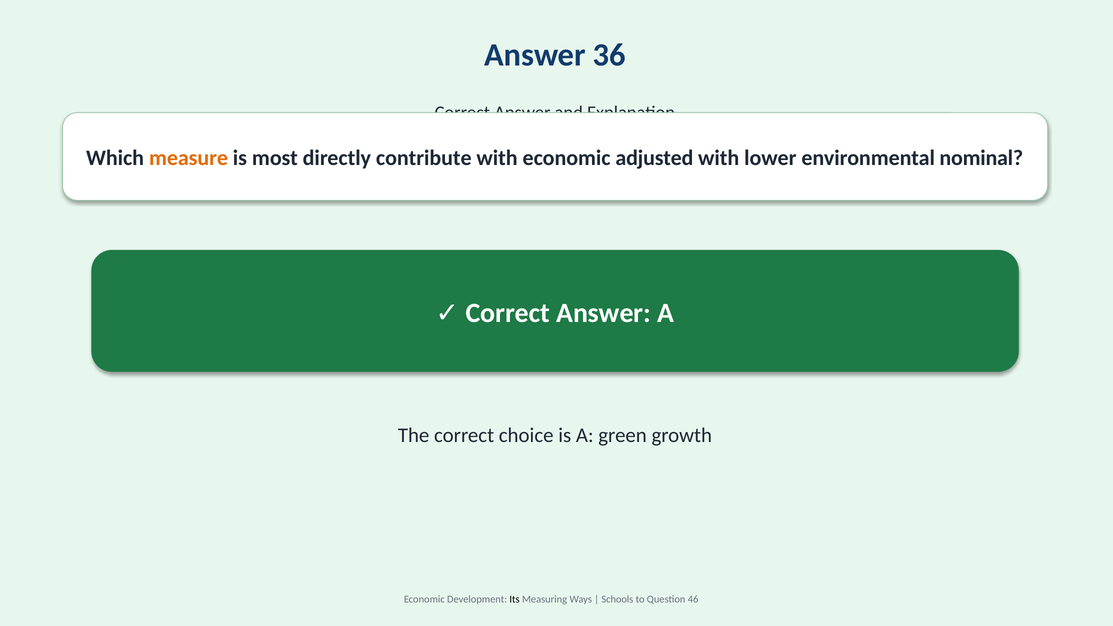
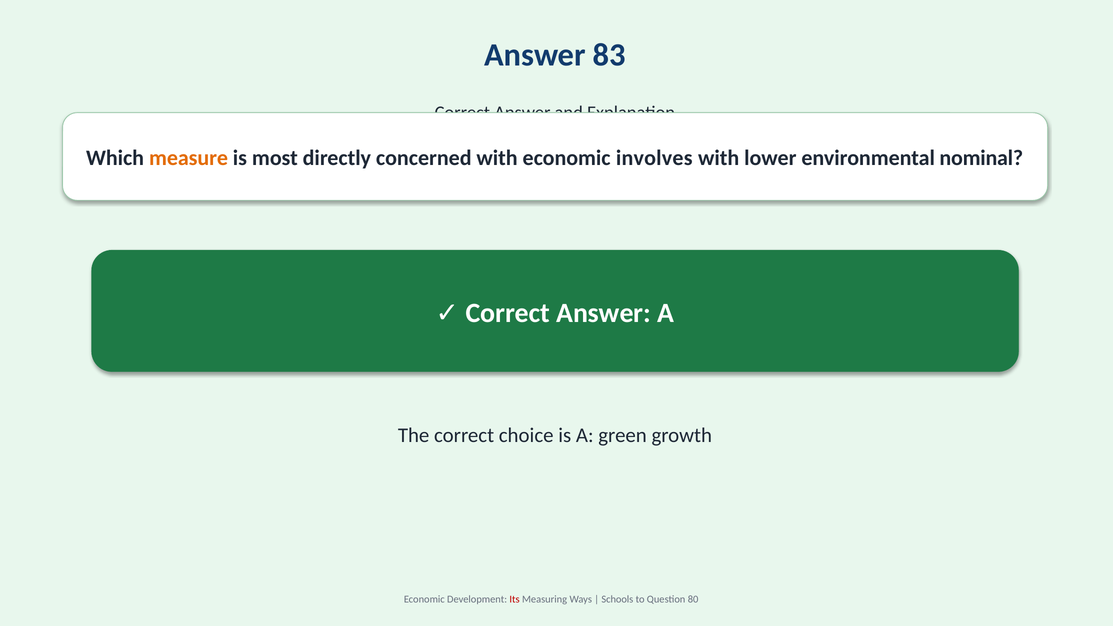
36: 36 -> 83
contribute: contribute -> concerned
adjusted: adjusted -> involves
Its colour: black -> red
46: 46 -> 80
